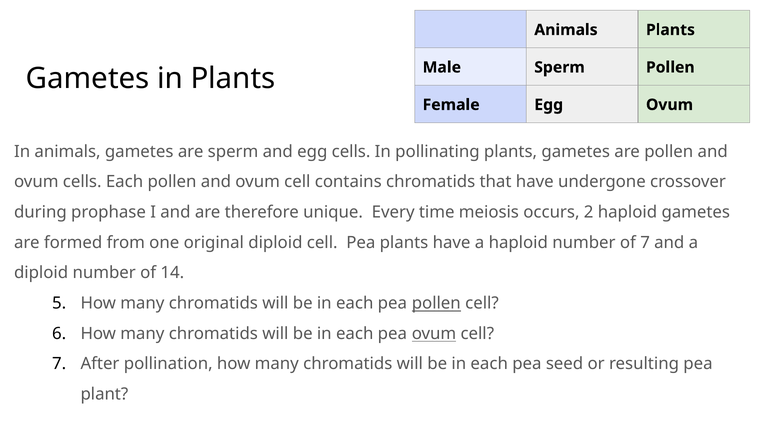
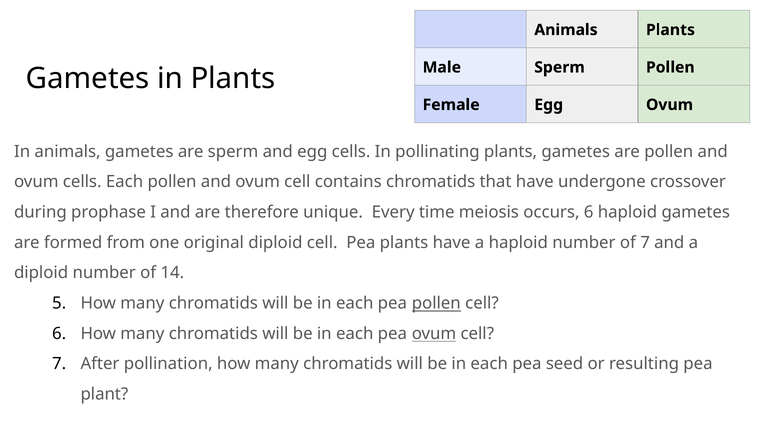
occurs 2: 2 -> 6
